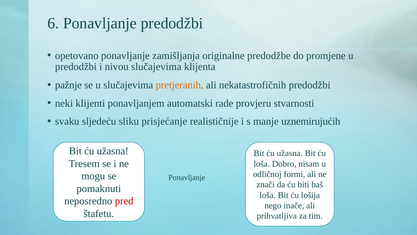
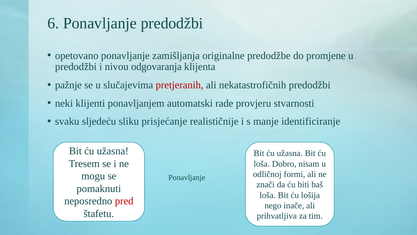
nivou slučajevima: slučajevima -> odgovaranja
pretjeranih colour: orange -> red
uznemirujućih: uznemirujućih -> identificiranje
